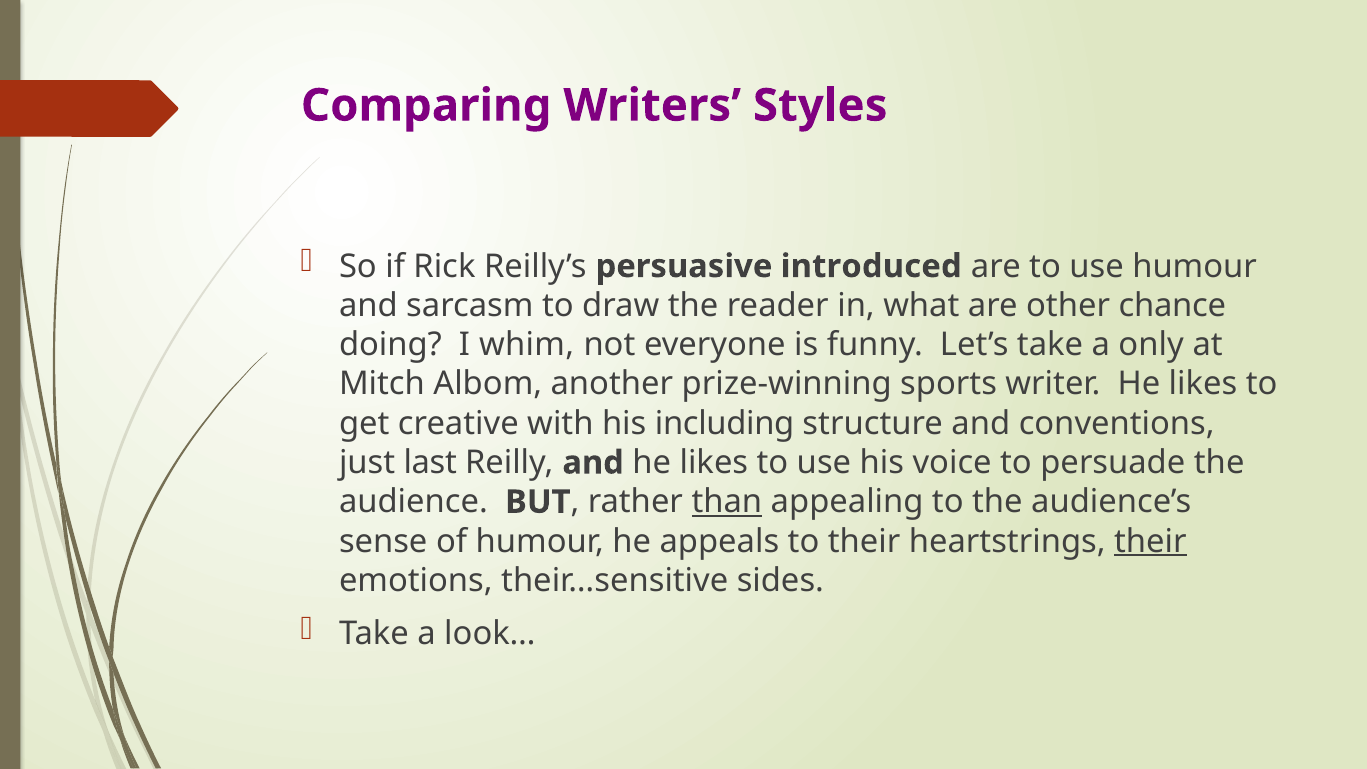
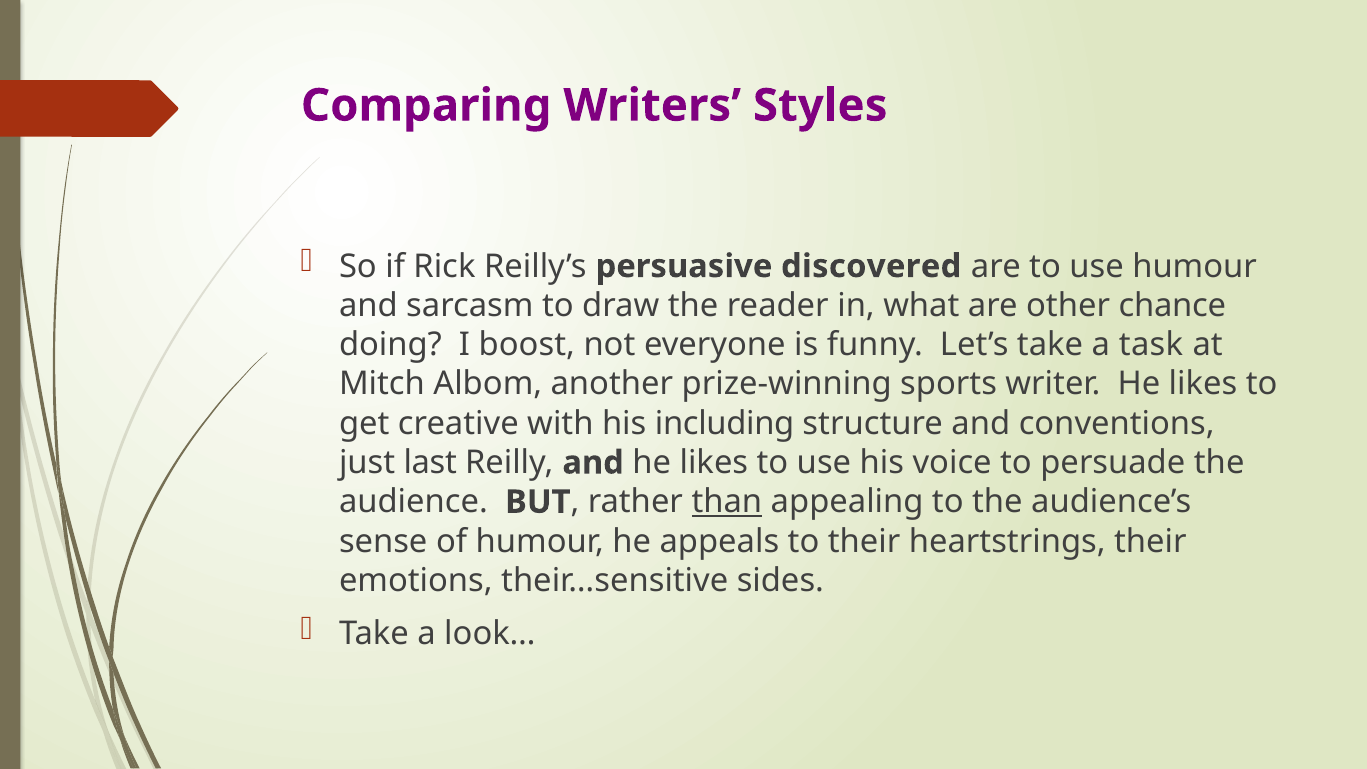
introduced: introduced -> discovered
whim: whim -> boost
only: only -> task
their at (1150, 541) underline: present -> none
